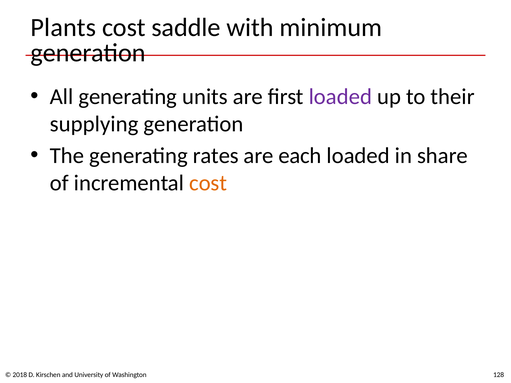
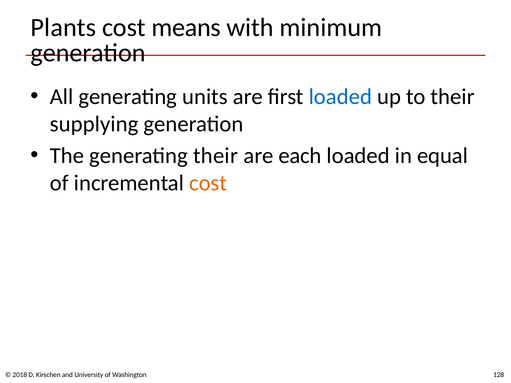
saddle: saddle -> means
loaded at (340, 97) colour: purple -> blue
generating rates: rates -> their
share: share -> equal
